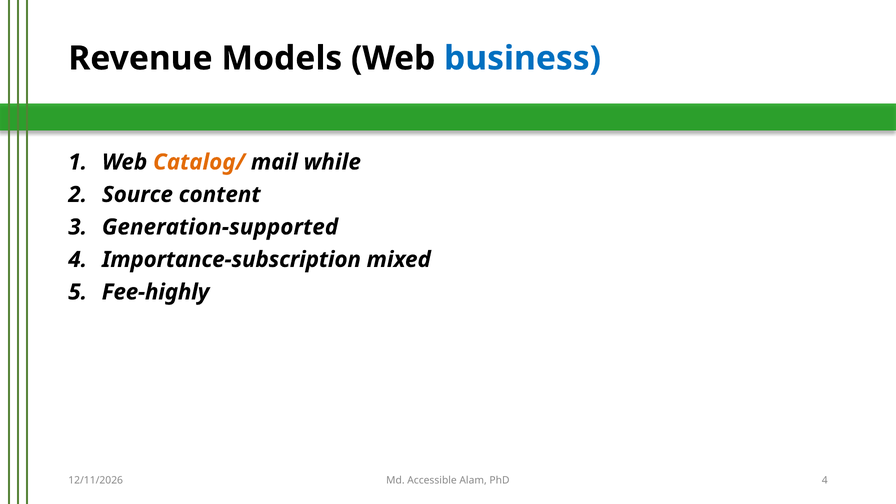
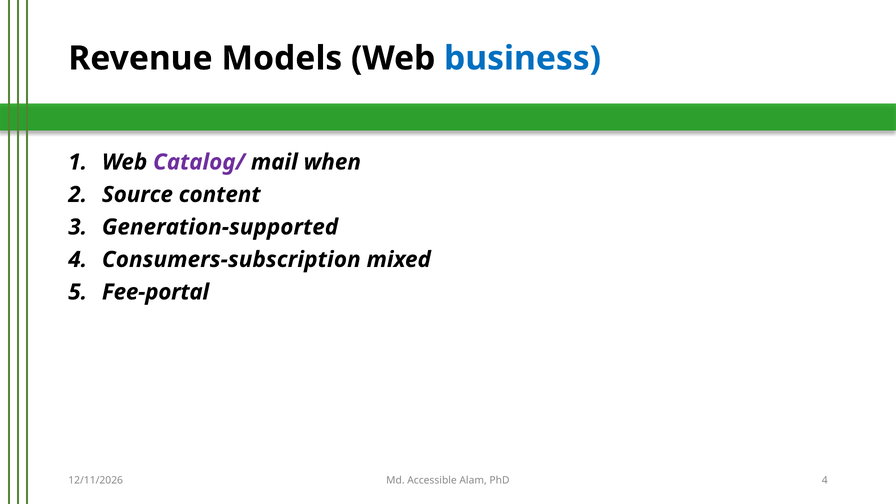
Catalog/ colour: orange -> purple
while: while -> when
Importance-subscription: Importance-subscription -> Consumers-subscription
Fee-highly: Fee-highly -> Fee-portal
